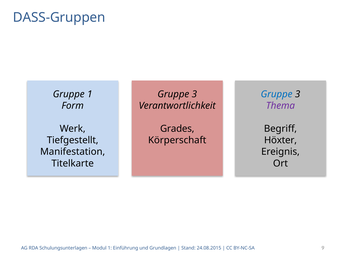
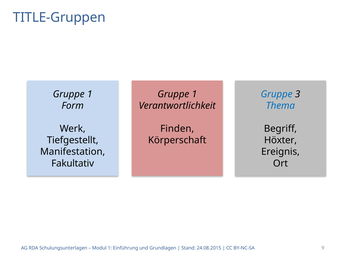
DASS-Gruppen: DASS-Gruppen -> TITLE-Gruppen
3 at (194, 94): 3 -> 1
Thema colour: purple -> blue
Grades: Grades -> Finden
Titelkarte: Titelkarte -> Fakultativ
